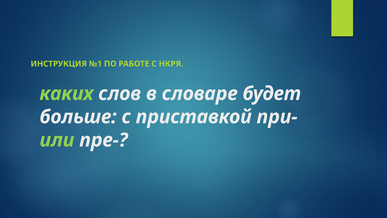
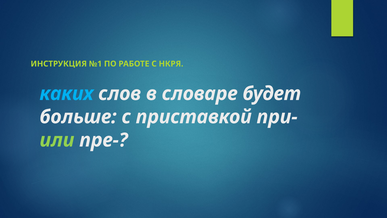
каких colour: light green -> light blue
